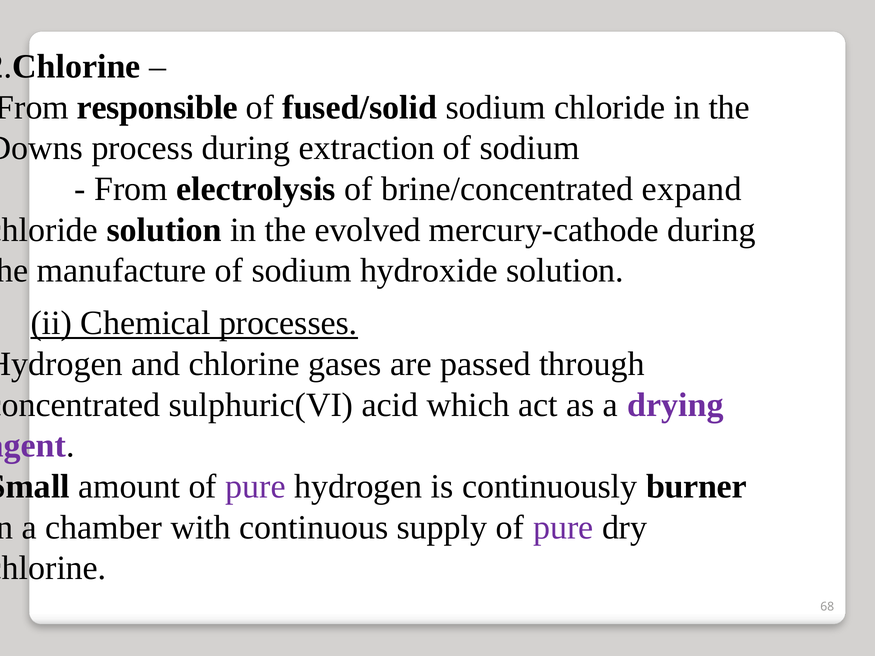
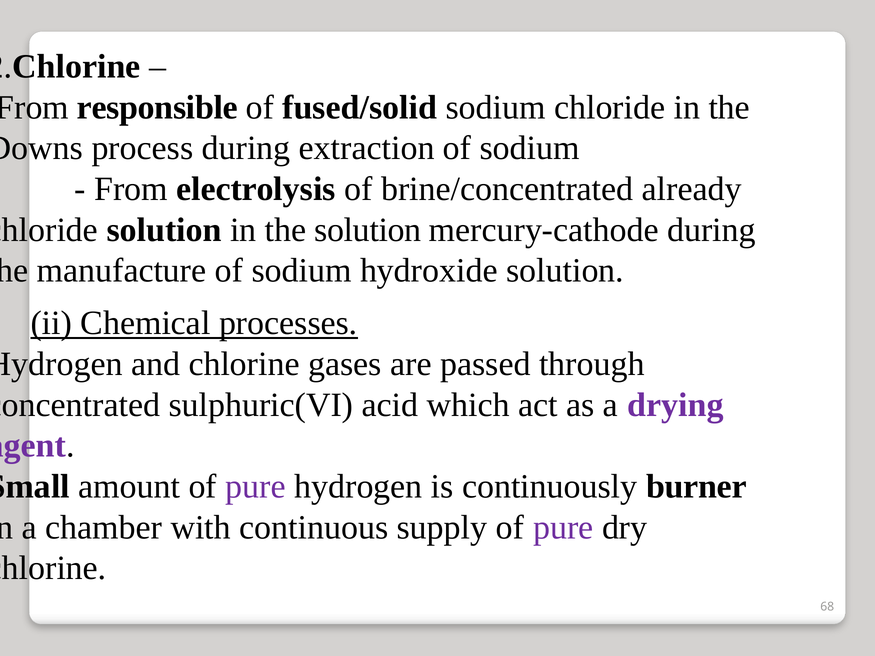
expand: expand -> already
the evolved: evolved -> solution
